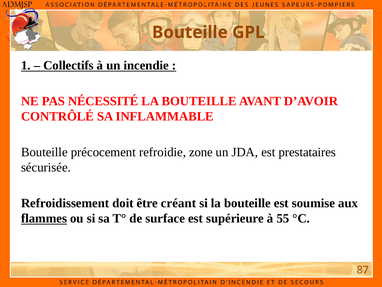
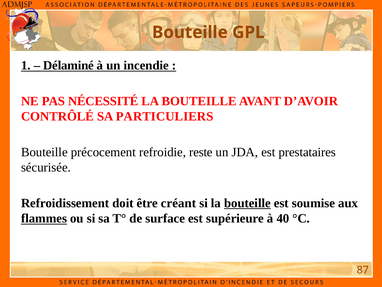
Collectifs: Collectifs -> Délaminé
INFLAMMABLE: INFLAMMABLE -> PARTICULIERS
zone: zone -> reste
bouteille at (247, 203) underline: none -> present
55: 55 -> 40
